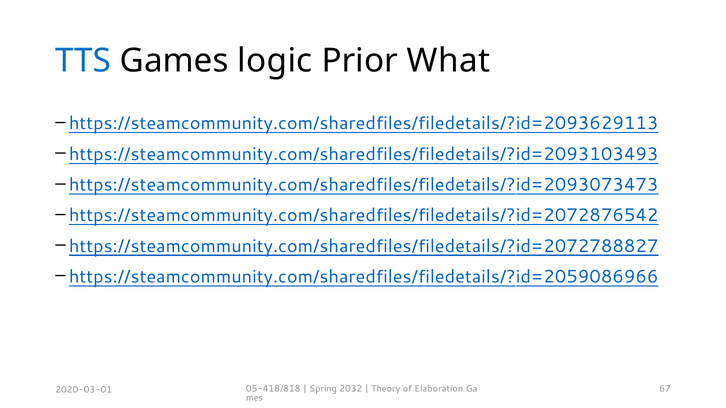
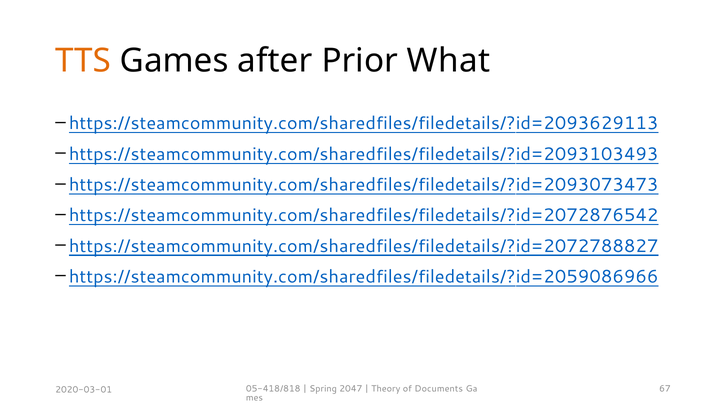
TTS colour: blue -> orange
logic: logic -> after
2032: 2032 -> 2047
Elaboration: Elaboration -> Documents
